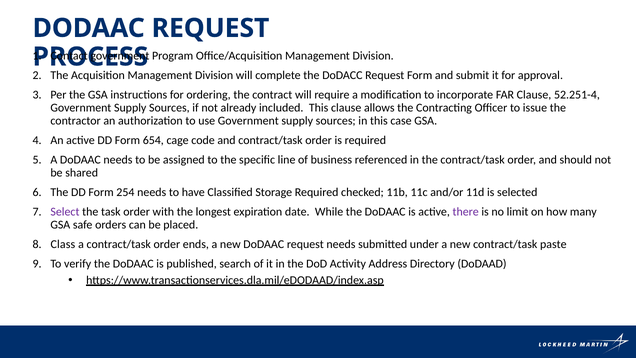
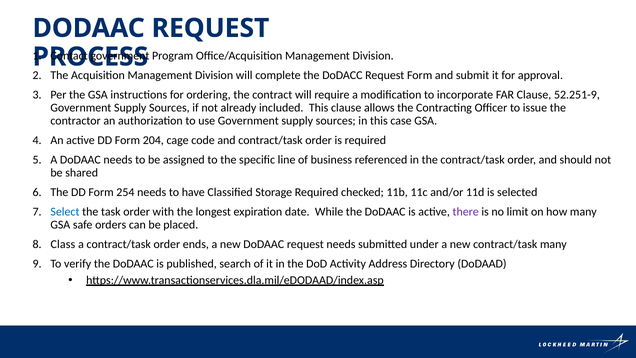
52.251-4: 52.251-4 -> 52.251-9
654: 654 -> 204
Select colour: purple -> blue
contract/task paste: paste -> many
